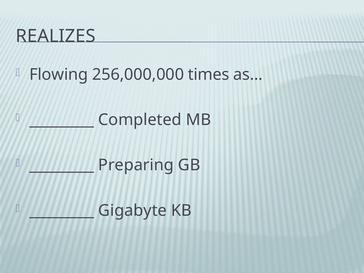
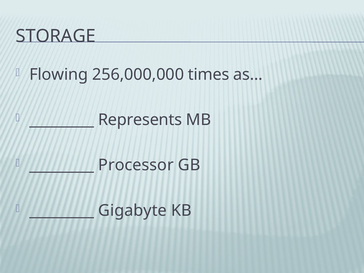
REALIZES: REALIZES -> STORAGE
Completed: Completed -> Represents
Preparing: Preparing -> Processor
